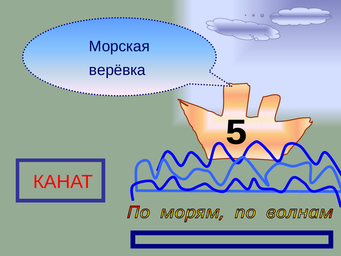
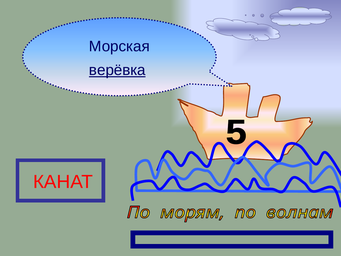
верёвка underline: none -> present
